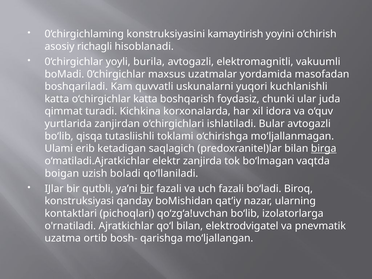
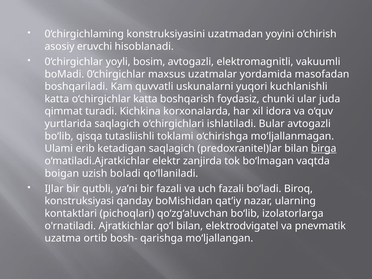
kamaytirish: kamaytirish -> uzatmadan
richagli: richagli -> eruvchi
burila: burila -> bosim
yurtlarida zanjirdan: zanjirdan -> saqlagich
bir at (147, 189) underline: present -> none
